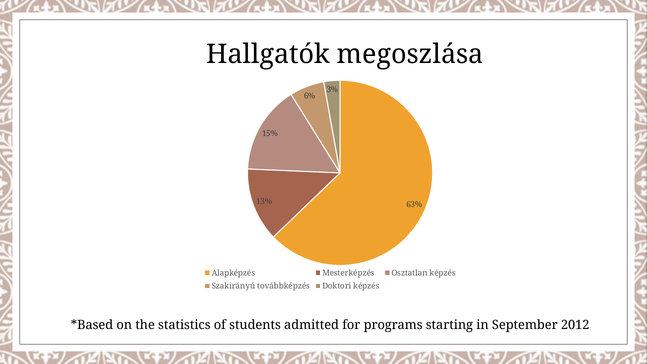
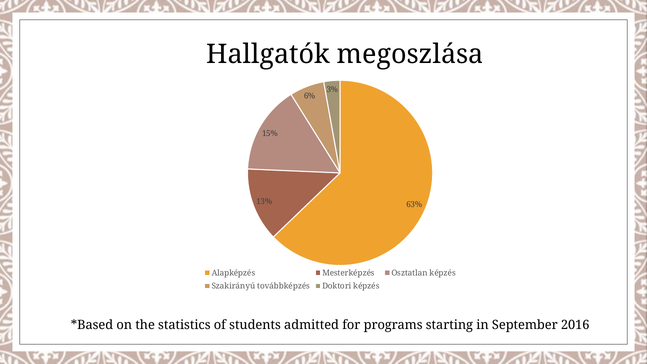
2012: 2012 -> 2016
